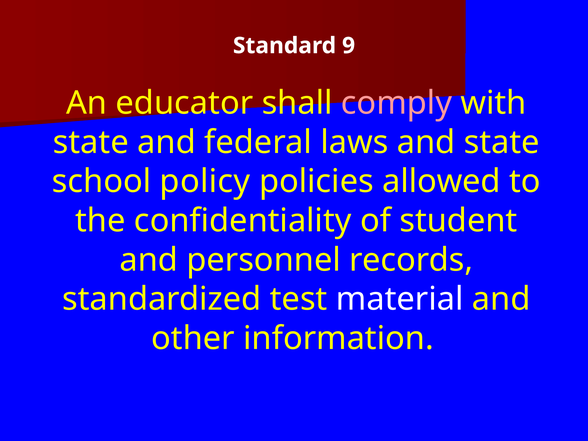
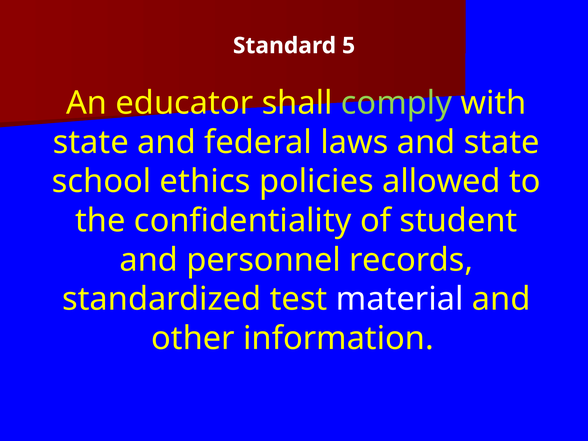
9: 9 -> 5
comply colour: pink -> light green
policy: policy -> ethics
